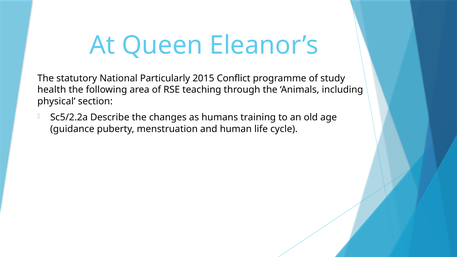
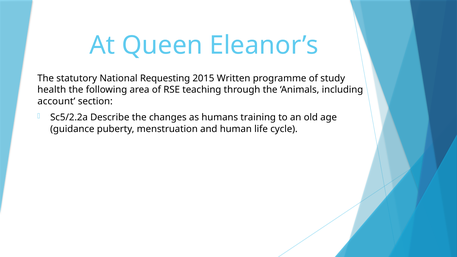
Particularly: Particularly -> Requesting
Conflict: Conflict -> Written
physical: physical -> account
